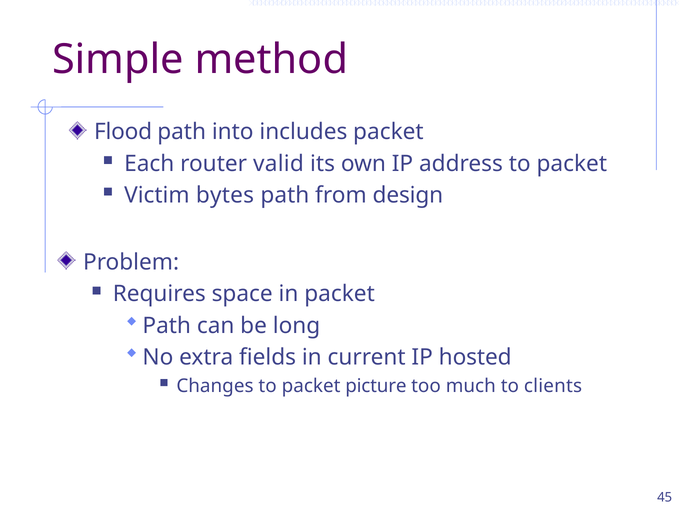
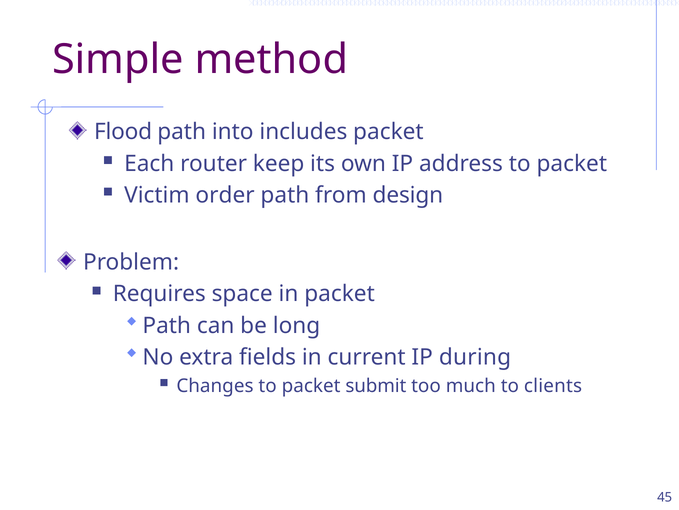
valid: valid -> keep
bytes: bytes -> order
hosted: hosted -> during
picture: picture -> submit
